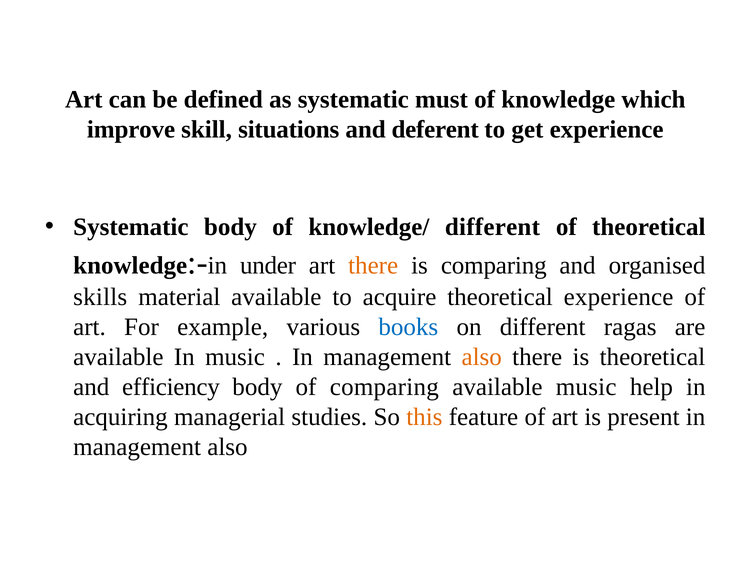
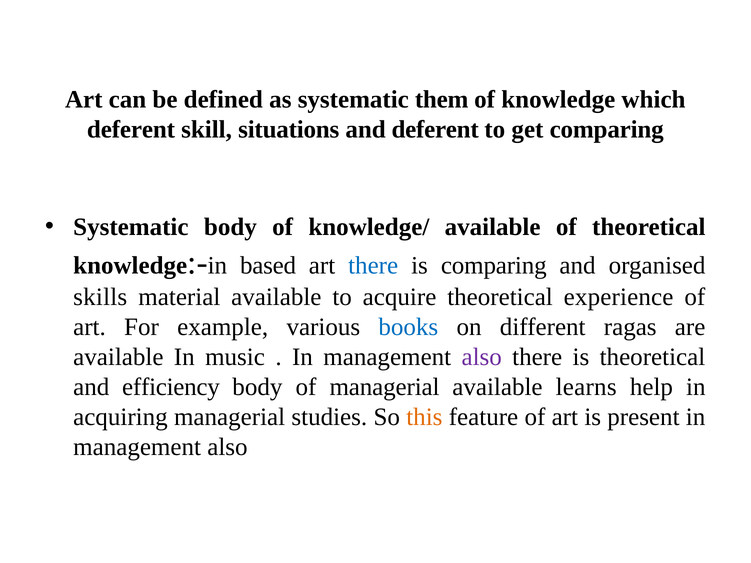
must: must -> them
improve at (131, 129): improve -> deferent
get experience: experience -> comparing
knowledge/ different: different -> available
under: under -> based
there at (373, 265) colour: orange -> blue
also at (482, 357) colour: orange -> purple
of comparing: comparing -> managerial
available music: music -> learns
